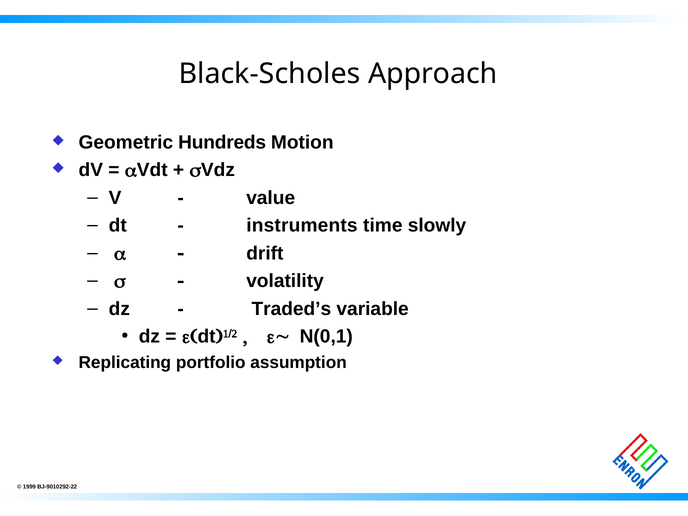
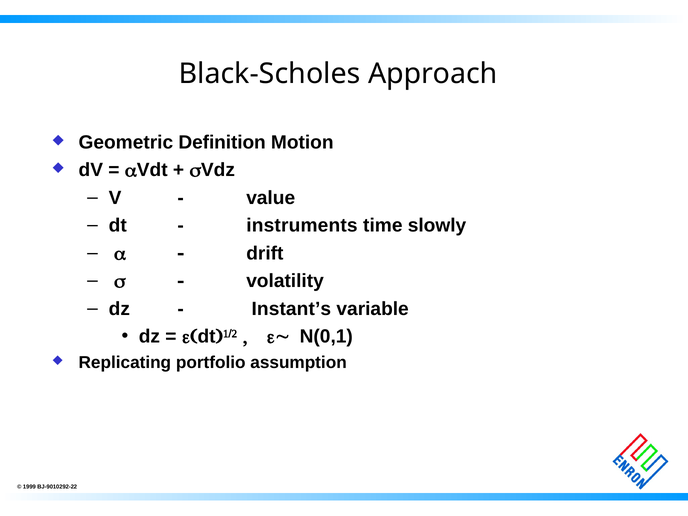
Hundreds: Hundreds -> Definition
Traded’s: Traded’s -> Instant’s
